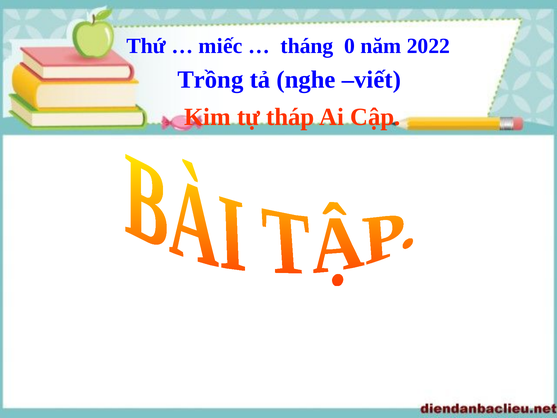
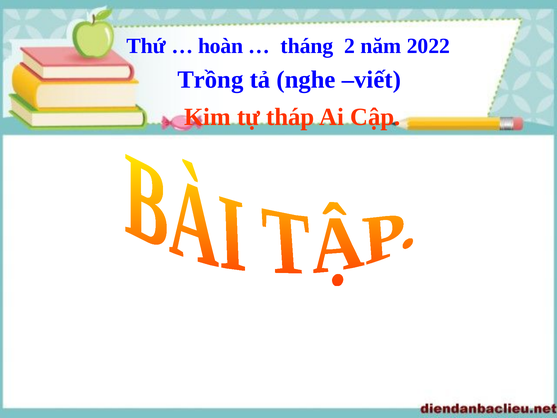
miếc: miếc -> hoàn
0: 0 -> 2
